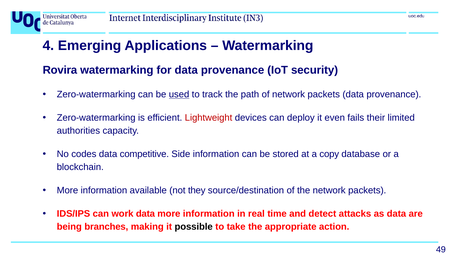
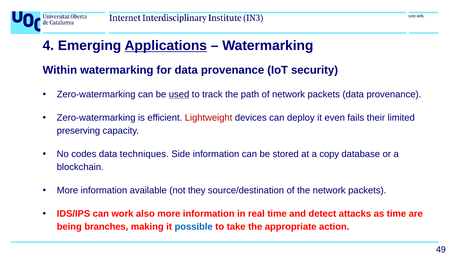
Applications underline: none -> present
Rovira: Rovira -> Within
authorities: authorities -> preserving
competitive: competitive -> techniques
work data: data -> also
as data: data -> time
possible colour: black -> blue
